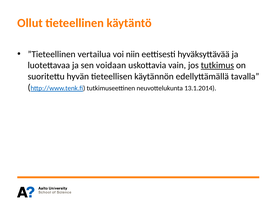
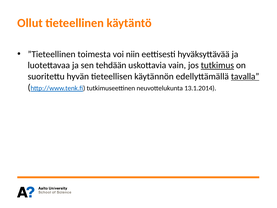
vertailua: vertailua -> toimesta
voidaan: voidaan -> tehdään
tavalla underline: none -> present
